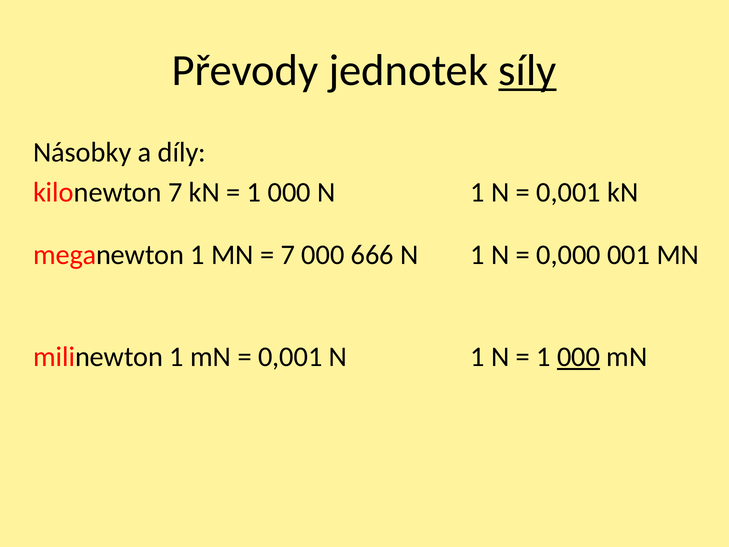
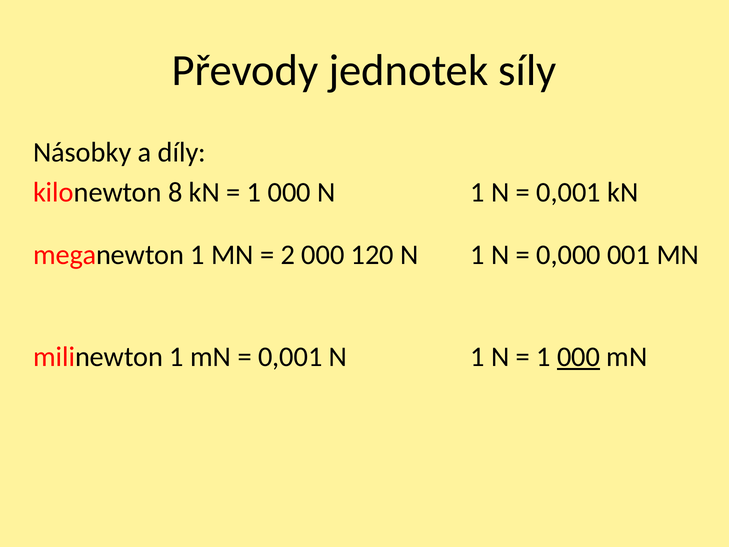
síly underline: present -> none
kilonewton 7: 7 -> 8
7 at (288, 255): 7 -> 2
666: 666 -> 120
